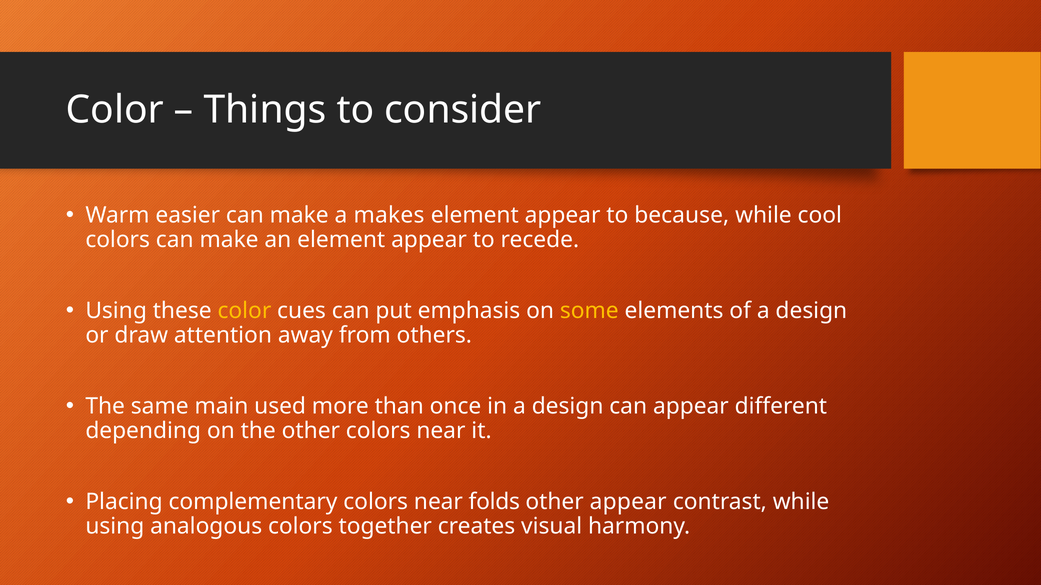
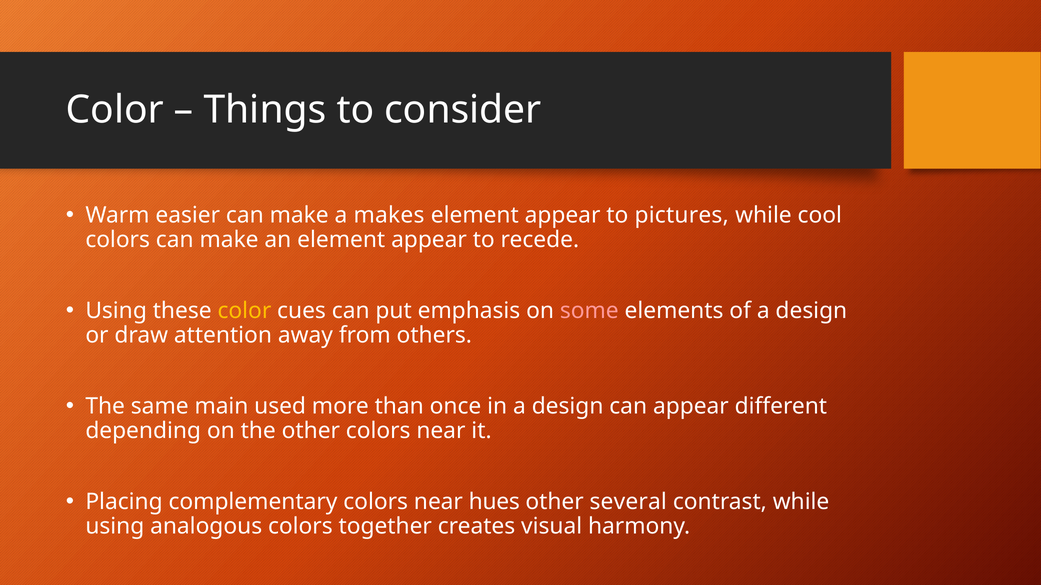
because: because -> pictures
some colour: yellow -> pink
folds: folds -> hues
other appear: appear -> several
